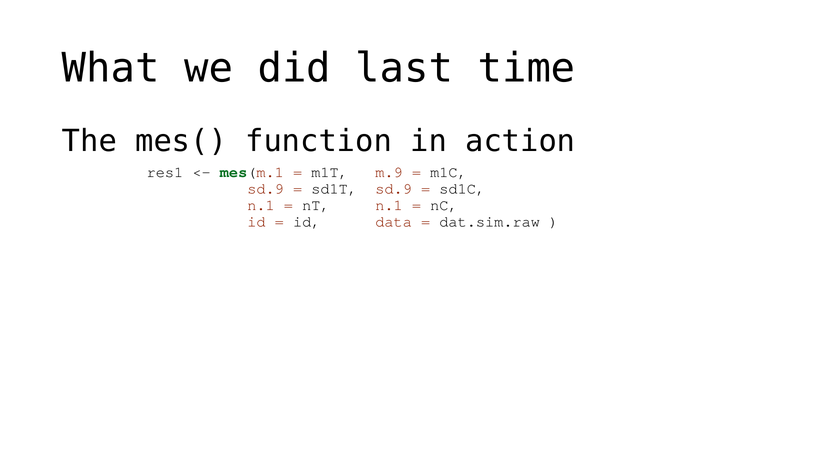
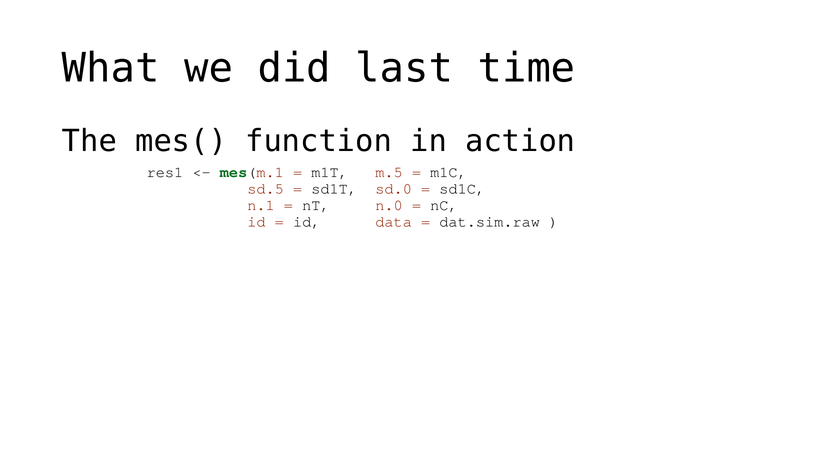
m.9: m.9 -> m.5
sd.9 at (266, 189): sd.9 -> sd.5
sd1T sd.9: sd.9 -> sd.0
nT n.1: n.1 -> n.0
